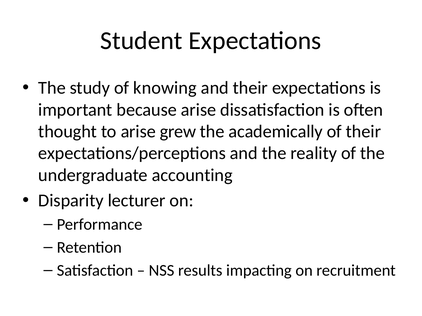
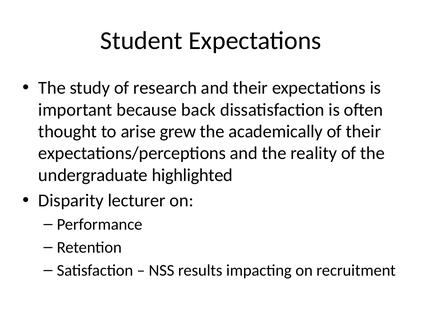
knowing: knowing -> research
because arise: arise -> back
accounting: accounting -> highlighted
